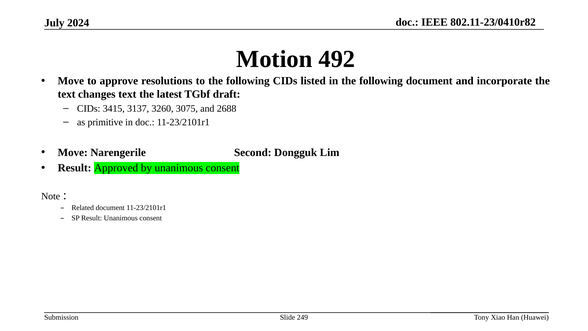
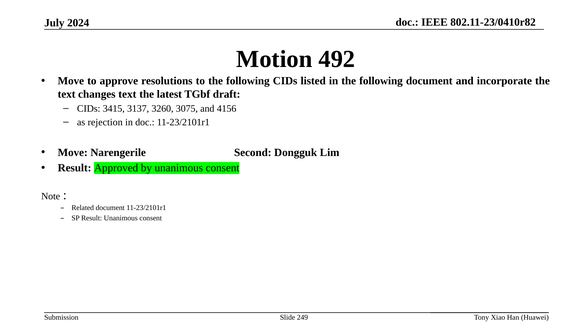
2688: 2688 -> 4156
primitive: primitive -> rejection
